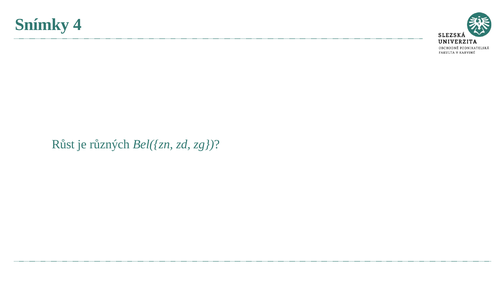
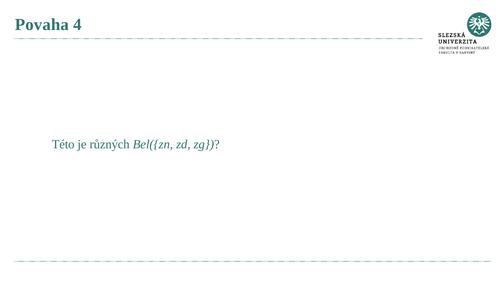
Snímky: Snímky -> Povaha
Růst: Růst -> Této
